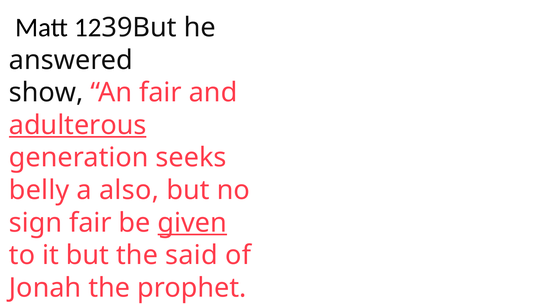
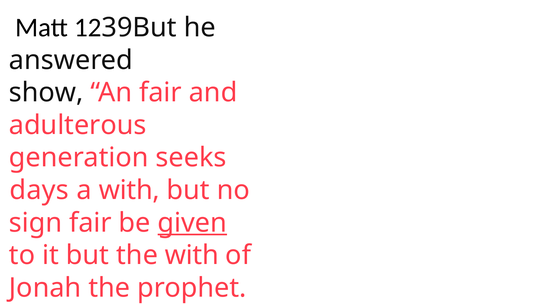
adulterous underline: present -> none
belly: belly -> days
a also: also -> with
the said: said -> with
